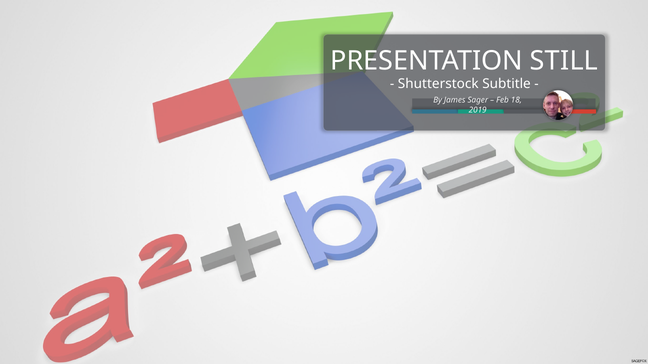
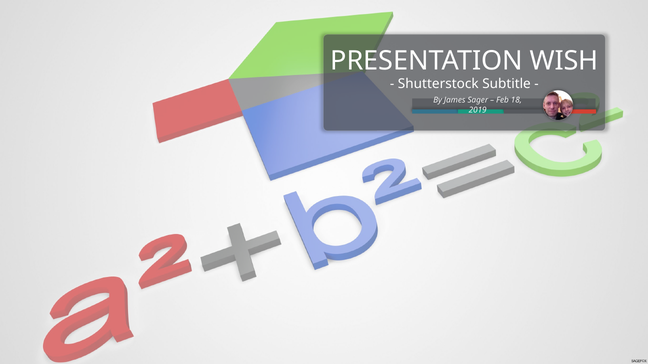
STILL: STILL -> WISH
